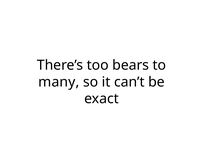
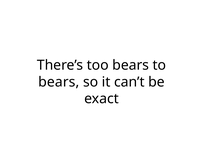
many at (59, 82): many -> bears
